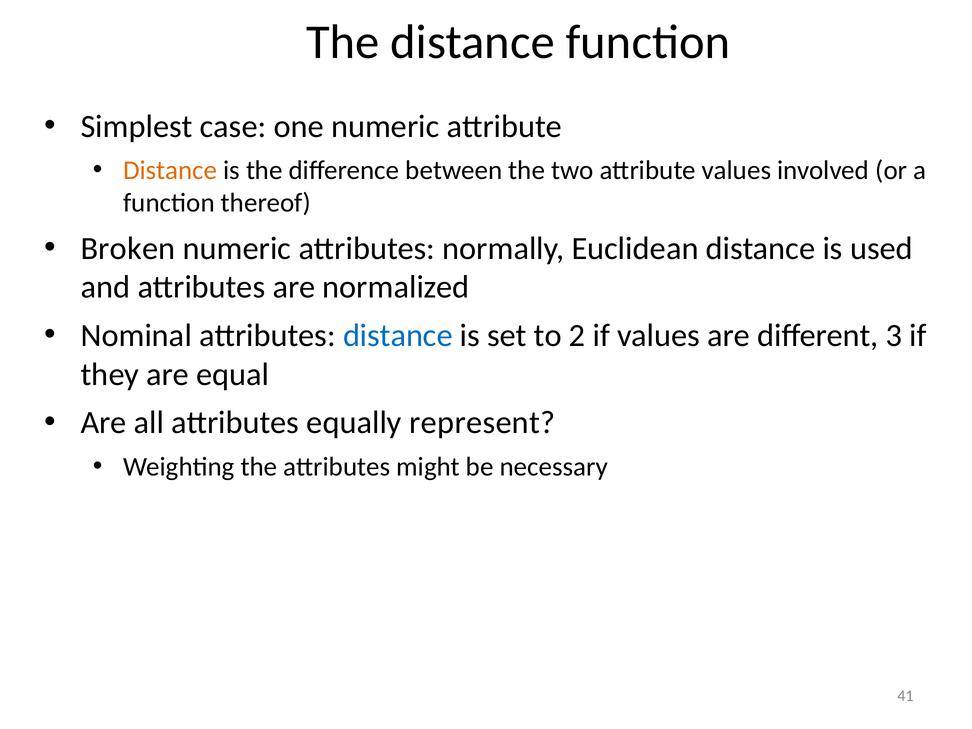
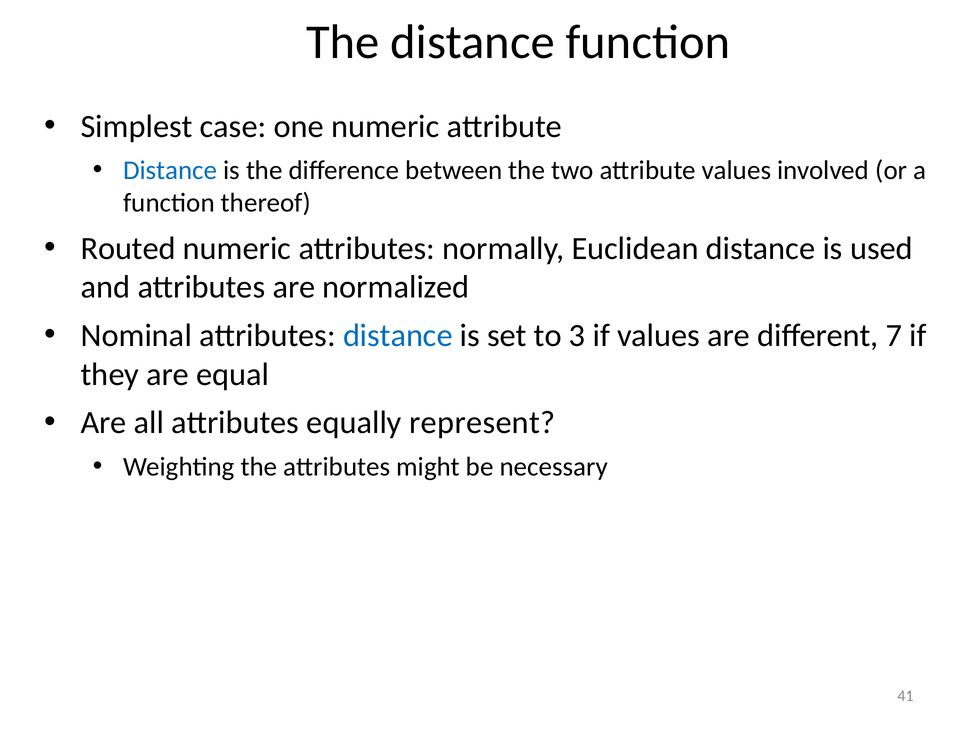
Distance at (170, 171) colour: orange -> blue
Broken: Broken -> Routed
2: 2 -> 3
3: 3 -> 7
